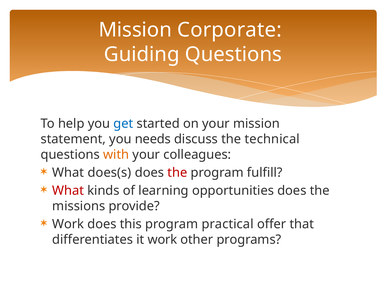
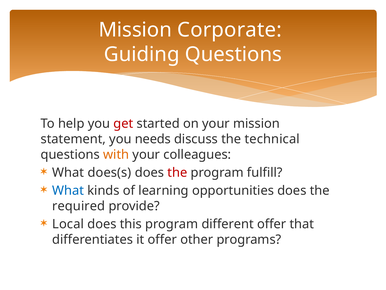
get colour: blue -> red
What at (68, 190) colour: red -> blue
missions: missions -> required
Work at (68, 224): Work -> Local
practical: practical -> different
it work: work -> offer
